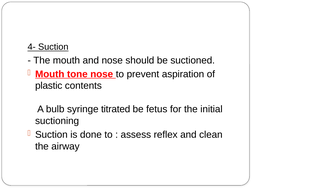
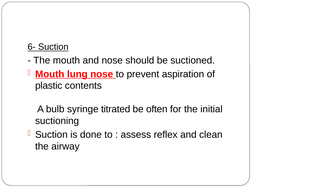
4-: 4- -> 6-
tone: tone -> lung
fetus: fetus -> often
